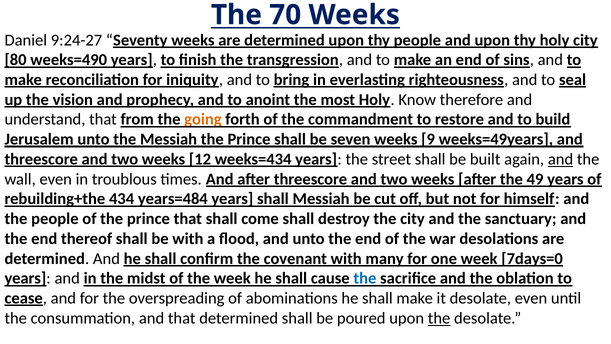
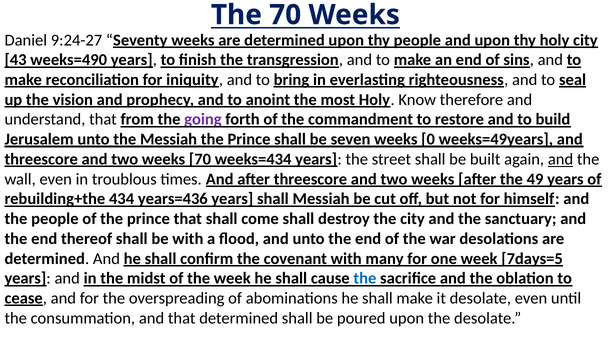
80: 80 -> 43
going colour: orange -> purple
9: 9 -> 0
weeks 12: 12 -> 70
years=484: years=484 -> years=436
7days=0: 7days=0 -> 7days=5
the at (439, 318) underline: present -> none
